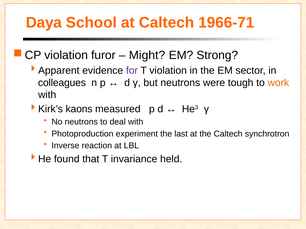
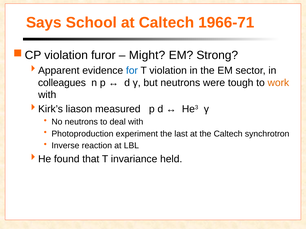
Daya: Daya -> Says
for colour: purple -> blue
kaons: kaons -> liason
